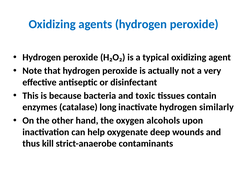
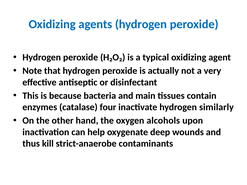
toxic: toxic -> main
long: long -> four
